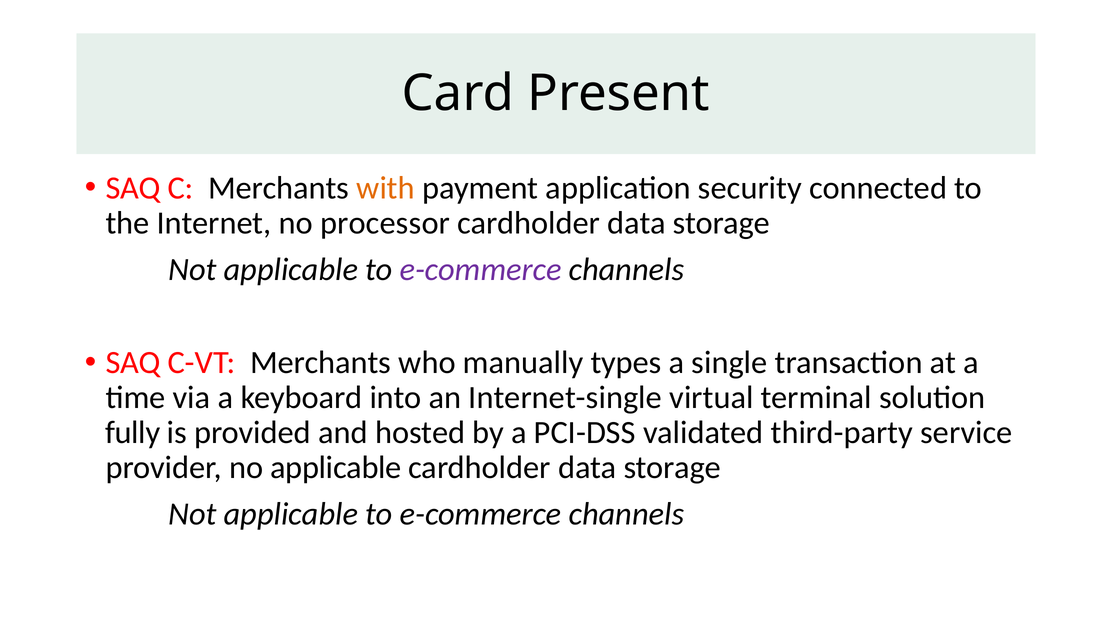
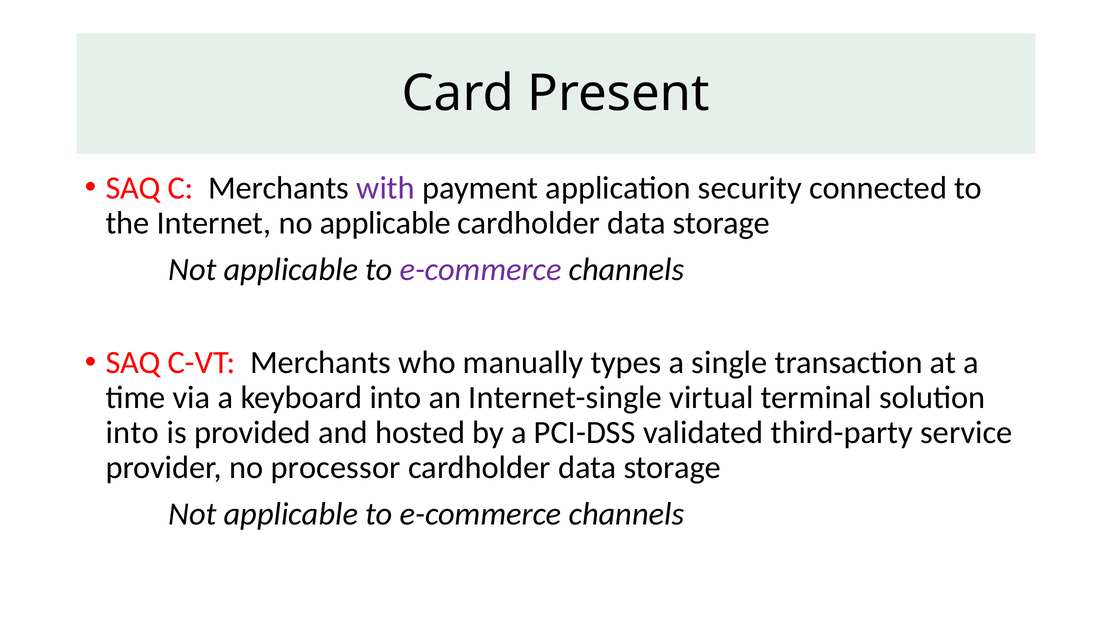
with colour: orange -> purple
no processor: processor -> applicable
fully at (133, 433): fully -> into
no applicable: applicable -> processor
